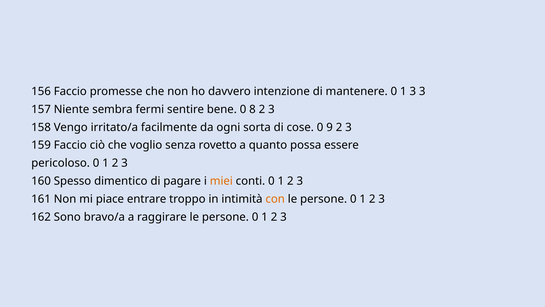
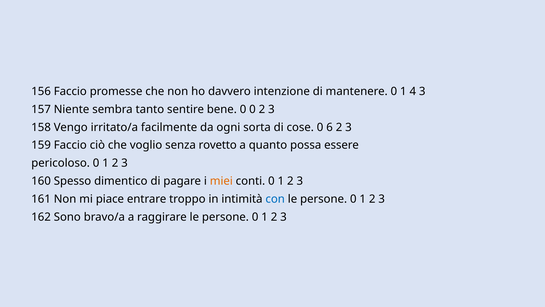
1 3: 3 -> 4
fermi: fermi -> tanto
0 8: 8 -> 0
9: 9 -> 6
con colour: orange -> blue
